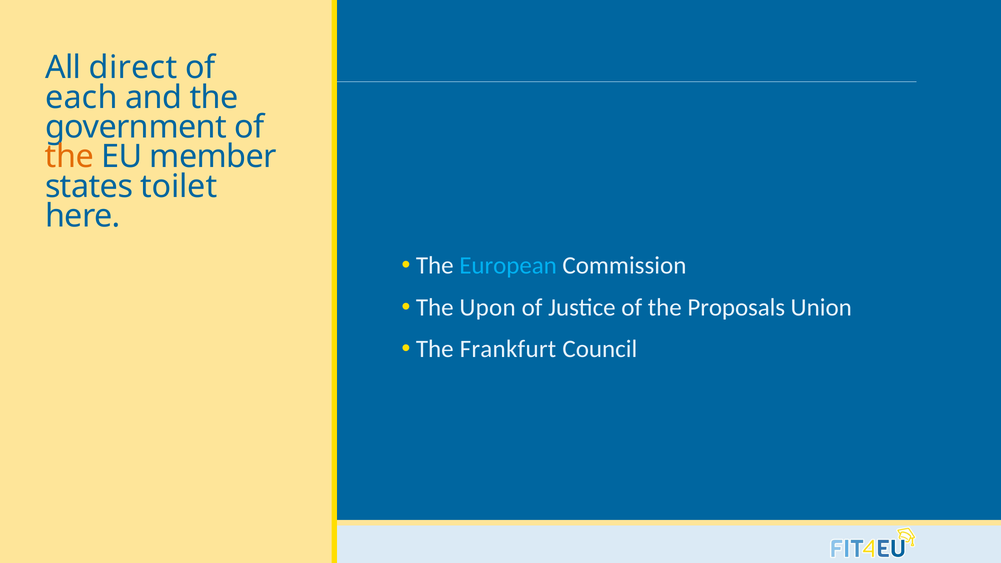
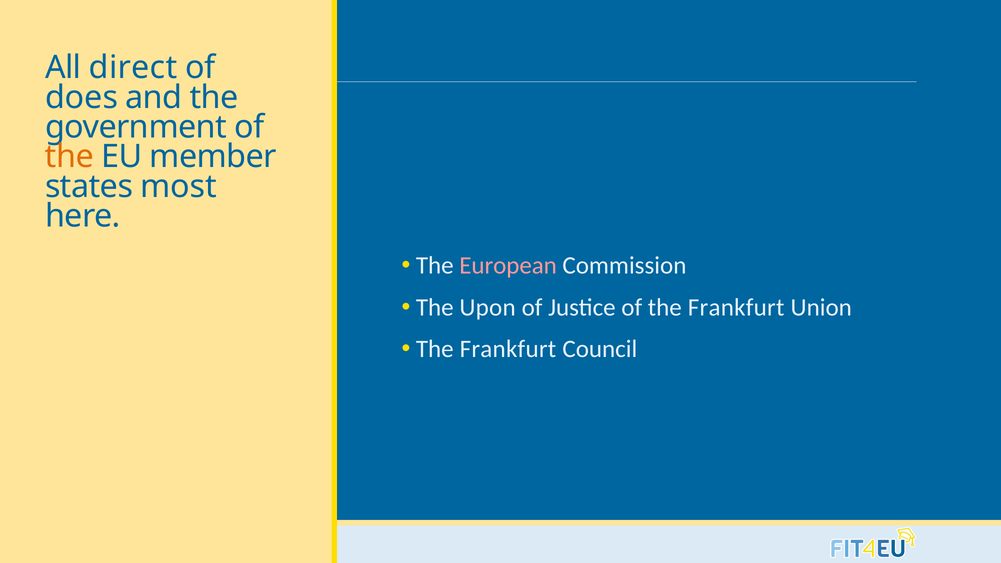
each: each -> does
toilet: toilet -> most
European colour: light blue -> pink
of the Proposals: Proposals -> Frankfurt
